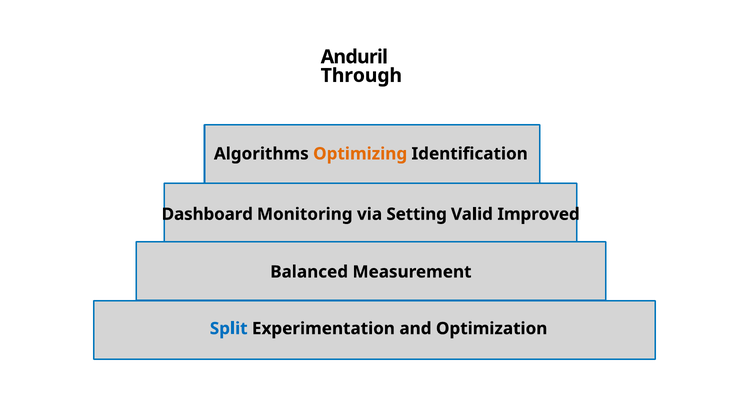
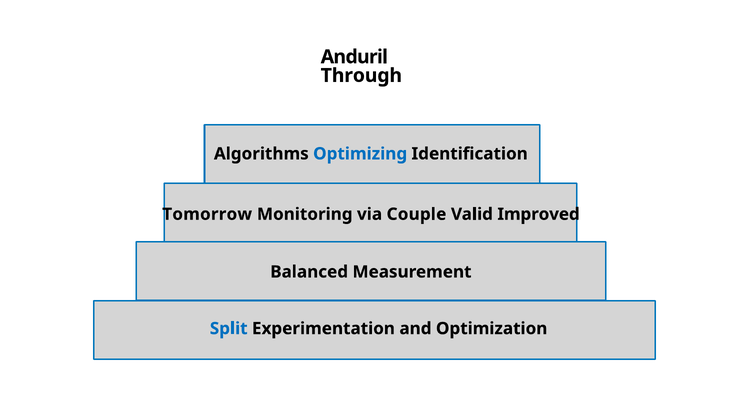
Optimizing colour: orange -> blue
Dashboard: Dashboard -> Tomorrow
Setting: Setting -> Couple
